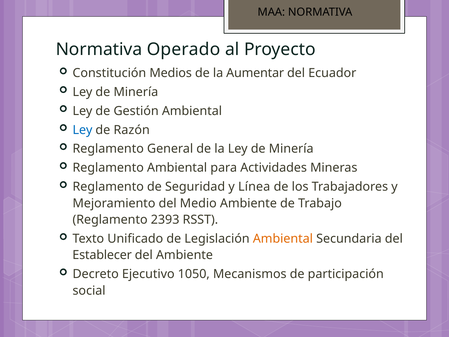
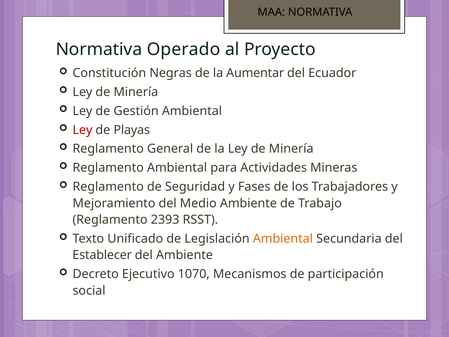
Medios: Medios -> Negras
Ley at (82, 130) colour: blue -> red
Razón: Razón -> Playas
Línea: Línea -> Fases
1050: 1050 -> 1070
